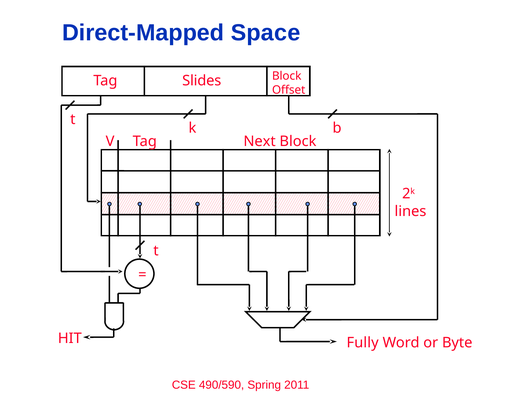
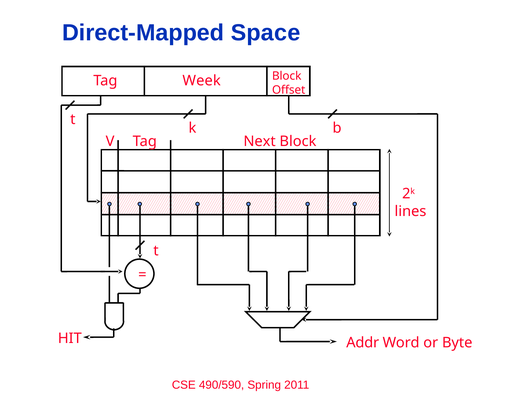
Slides: Slides -> Week
Fully: Fully -> Addr
